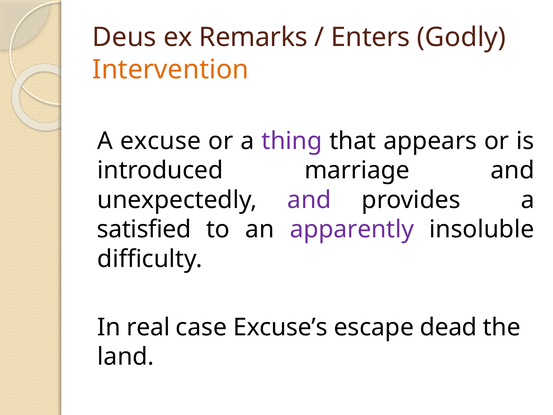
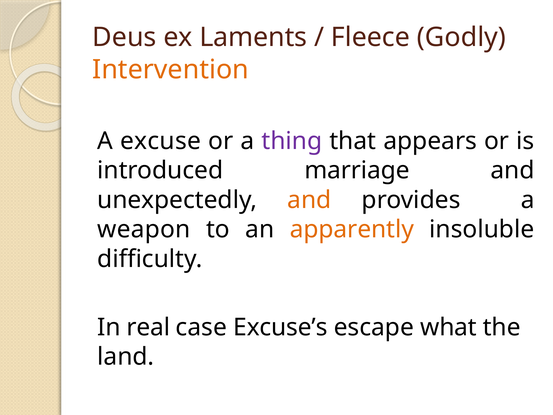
Remarks: Remarks -> Laments
Enters: Enters -> Fleece
and at (309, 200) colour: purple -> orange
satisfied: satisfied -> weapon
apparently colour: purple -> orange
dead: dead -> what
